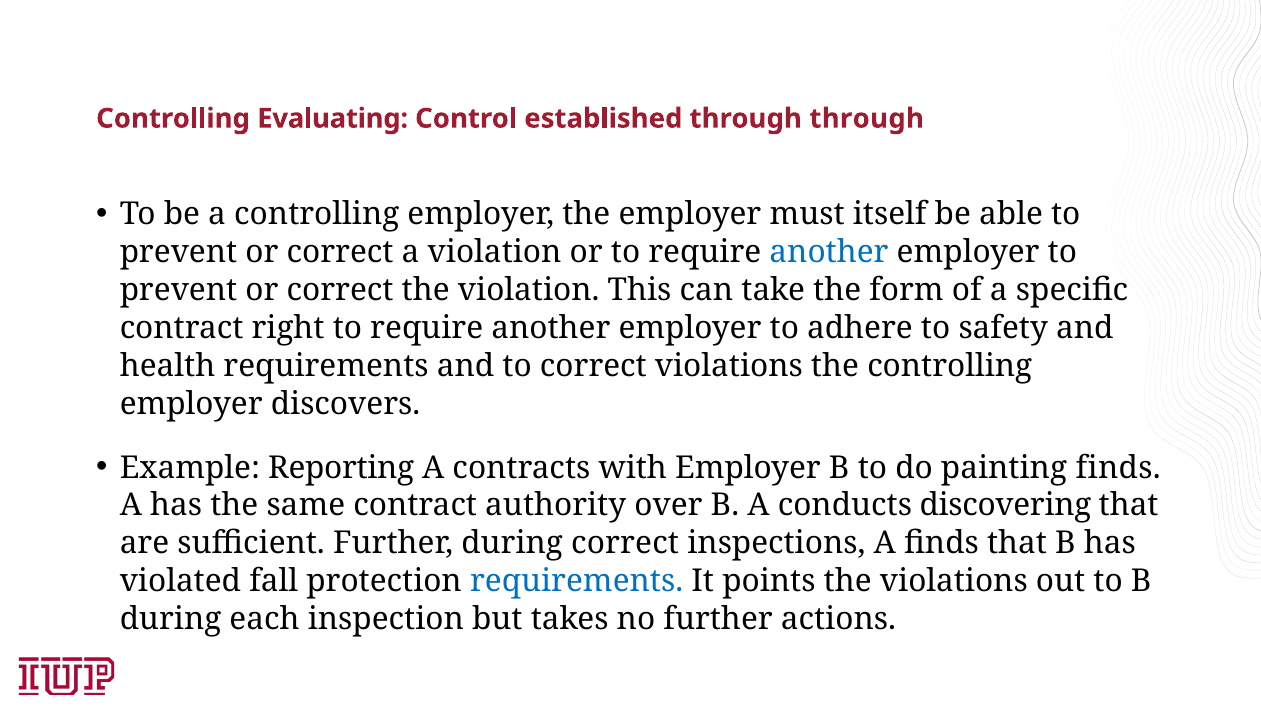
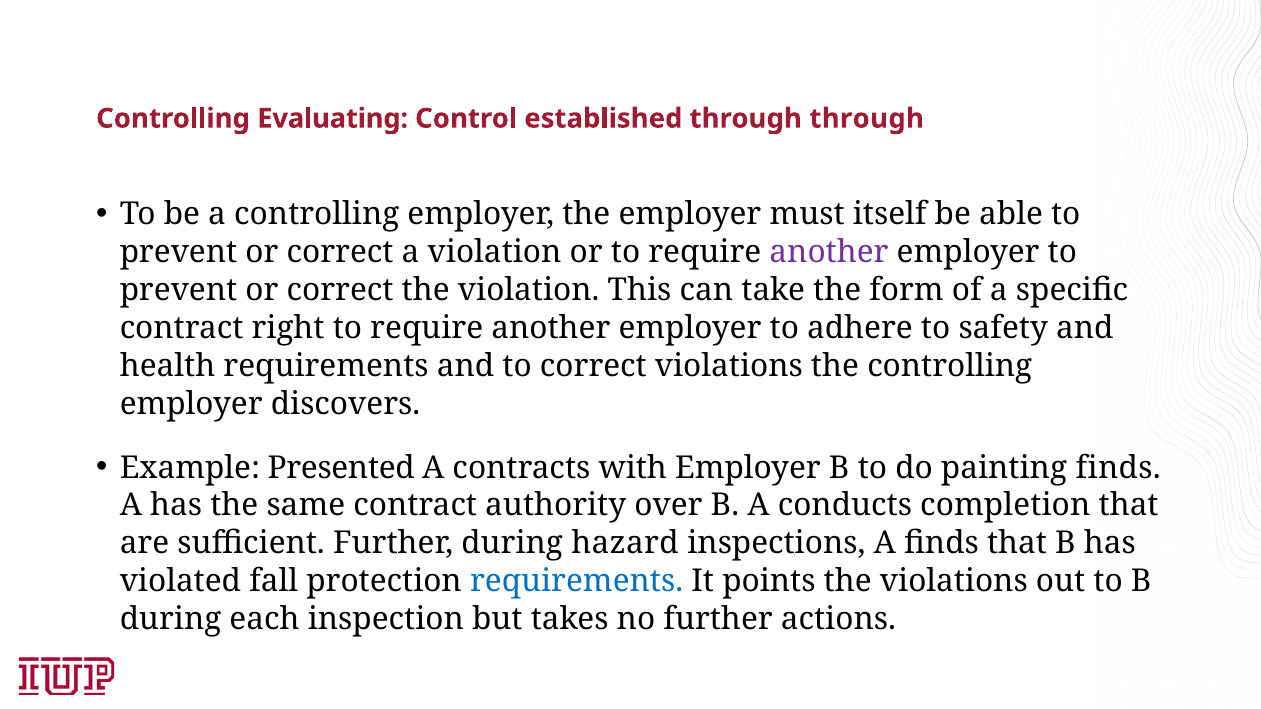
another at (829, 253) colour: blue -> purple
Reporting: Reporting -> Presented
discovering: discovering -> completion
during correct: correct -> hazard
